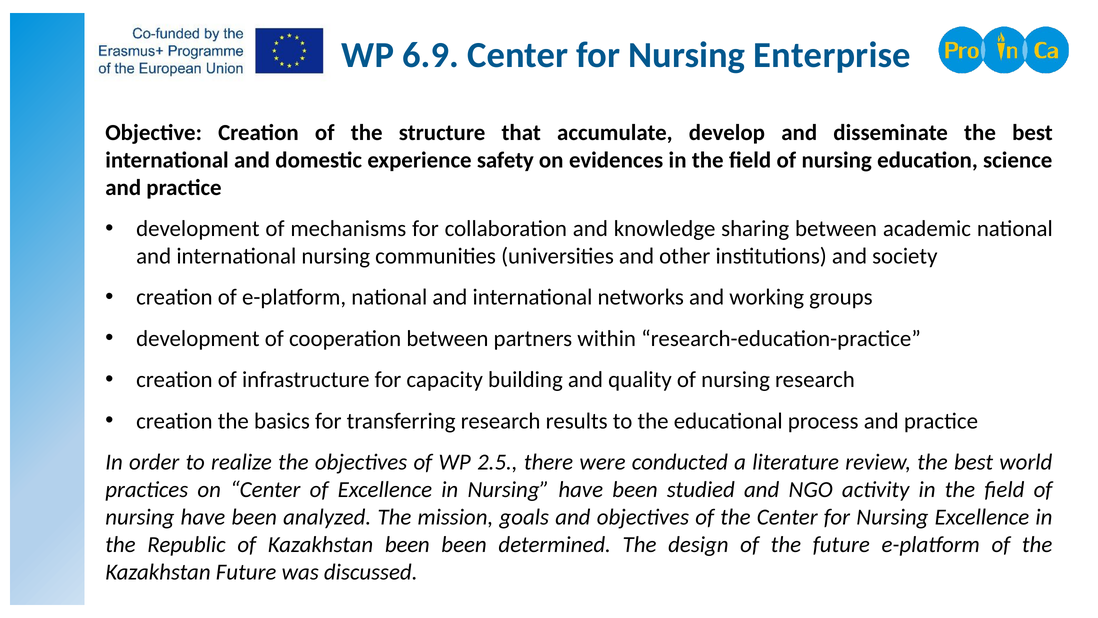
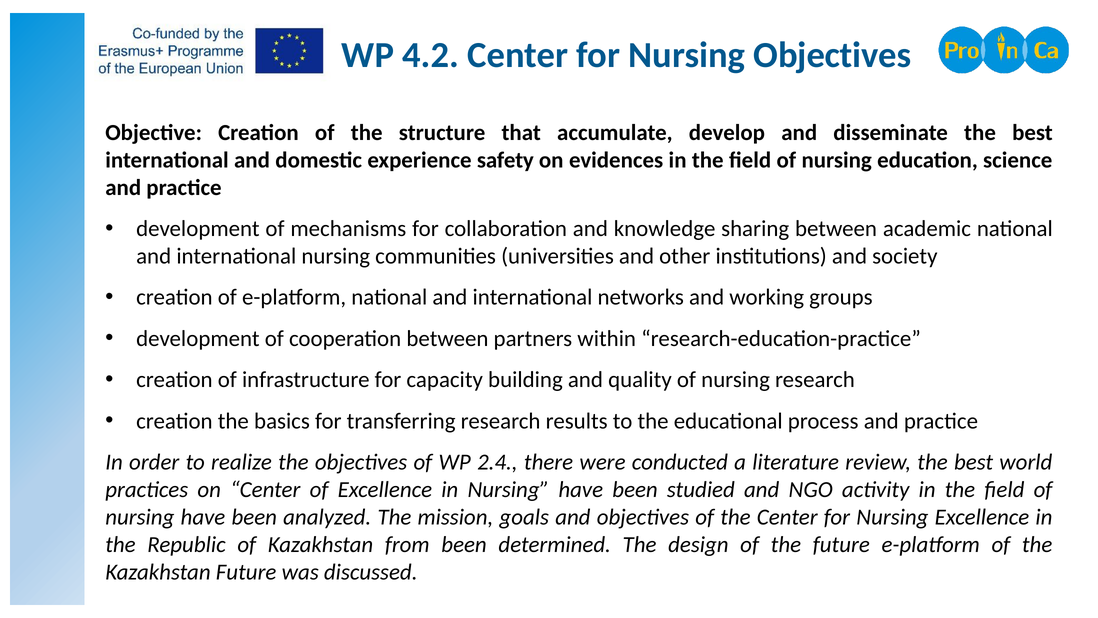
6.9: 6.9 -> 4.2
Nursing Enterprise: Enterprise -> Objectives
2.5: 2.5 -> 2.4
Kazakhstan been: been -> from
